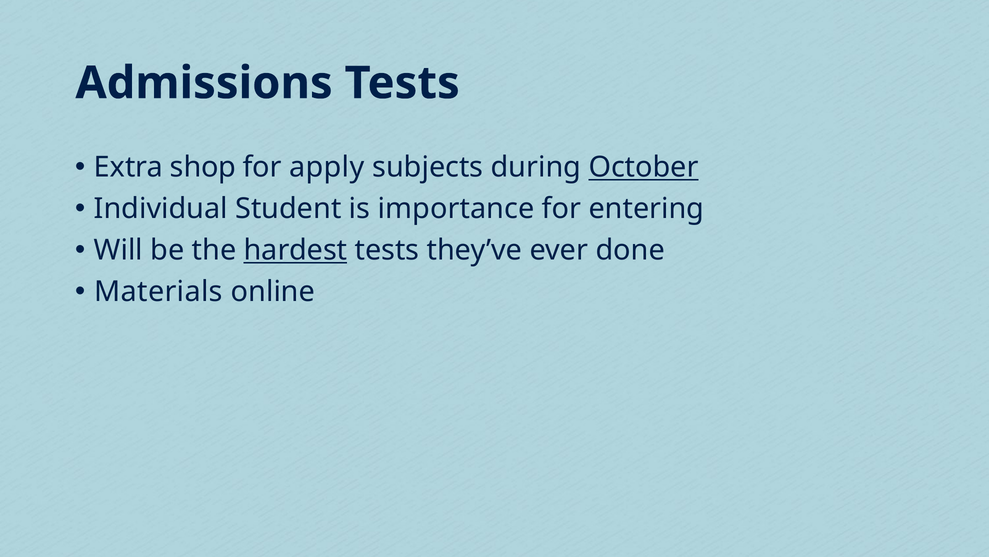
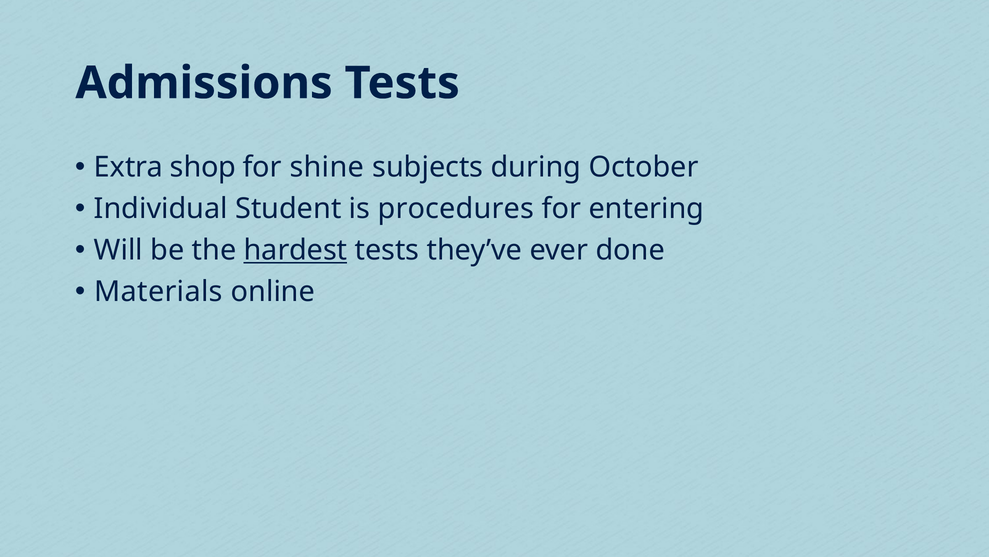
apply: apply -> shine
October underline: present -> none
importance: importance -> procedures
